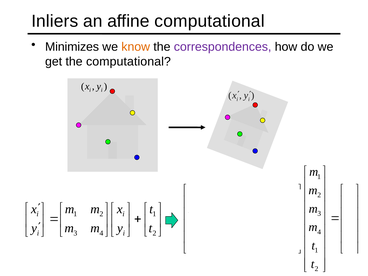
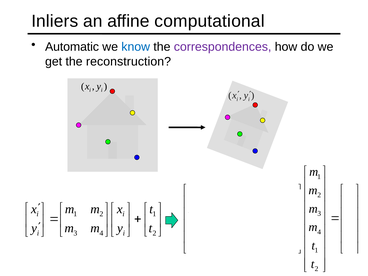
Minimizes: Minimizes -> Automatic
know colour: orange -> blue
the computational: computational -> reconstruction
